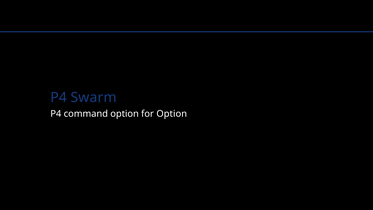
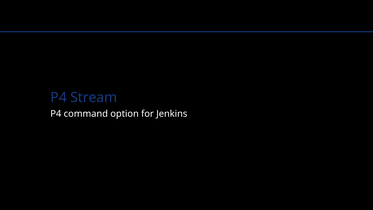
Swarm: Swarm -> Stream
for Option: Option -> Jenkins
